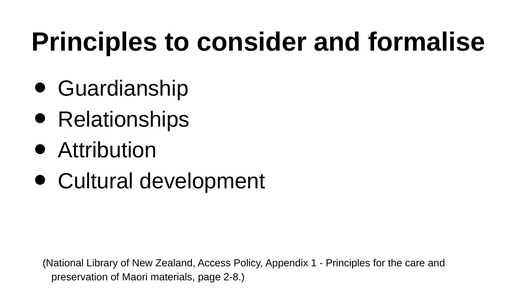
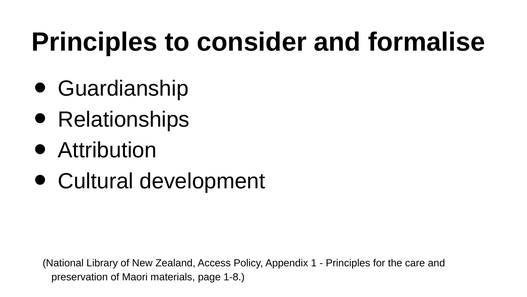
2-8: 2-8 -> 1-8
